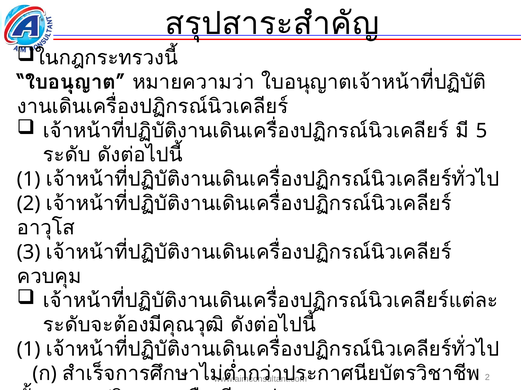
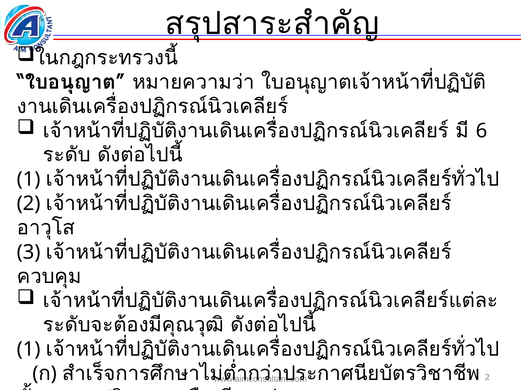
5: 5 -> 6
